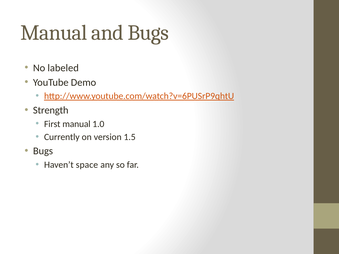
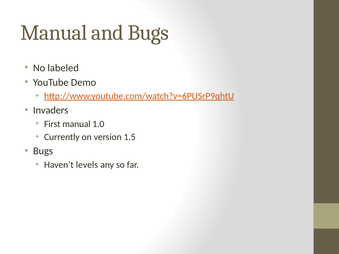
Strength: Strength -> Invaders
space: space -> levels
